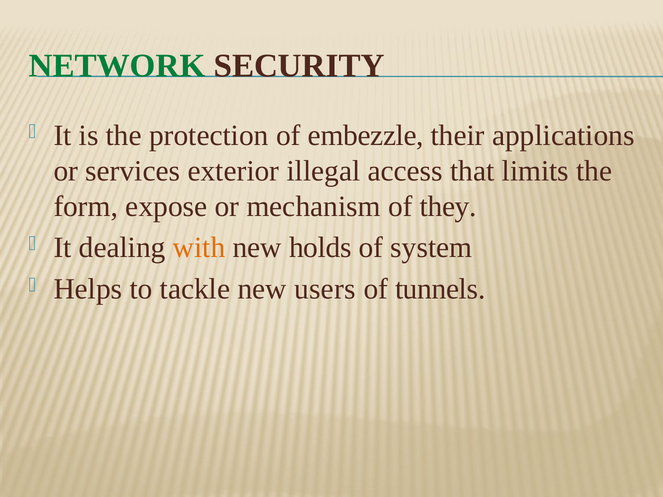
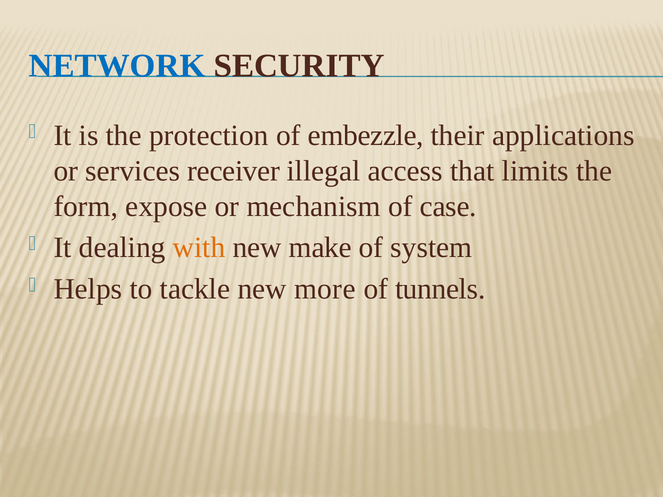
NETWORK colour: green -> blue
exterior: exterior -> receiver
they: they -> case
holds: holds -> make
users: users -> more
